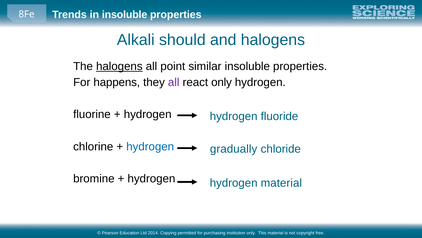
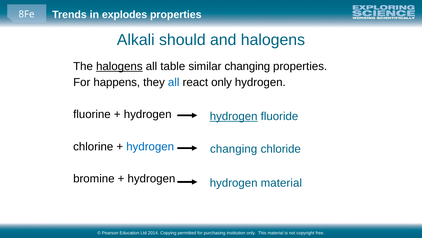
insoluble at (125, 15): insoluble -> explodes
point: point -> table
similar insoluble: insoluble -> changing
all at (174, 82) colour: purple -> blue
hydrogen at (234, 116) underline: none -> present
gradually at (234, 149): gradually -> changing
